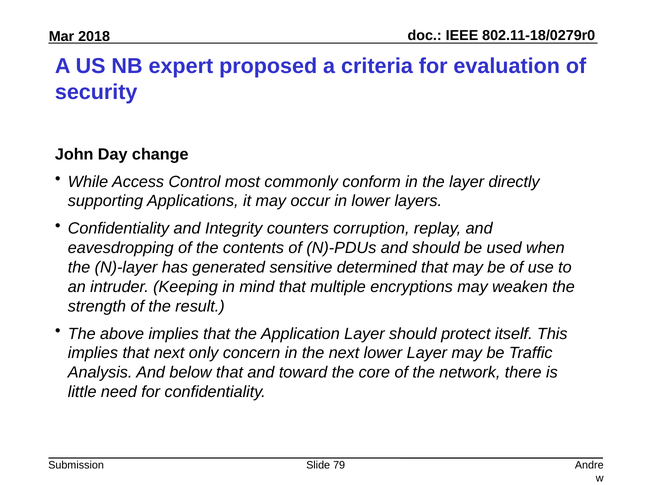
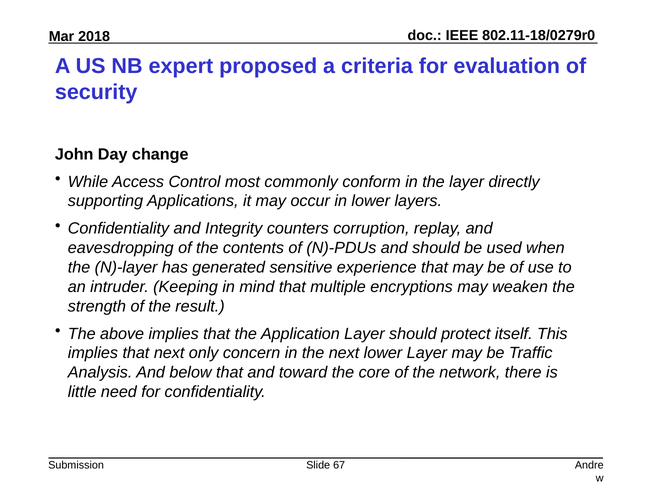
determined: determined -> experience
79: 79 -> 67
